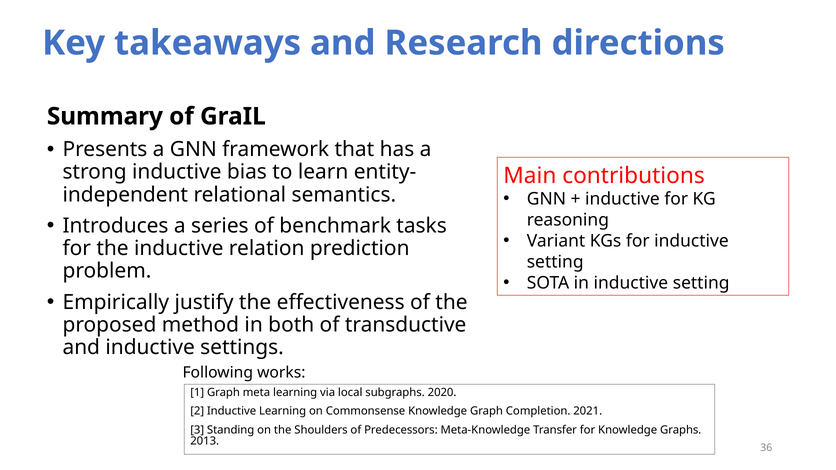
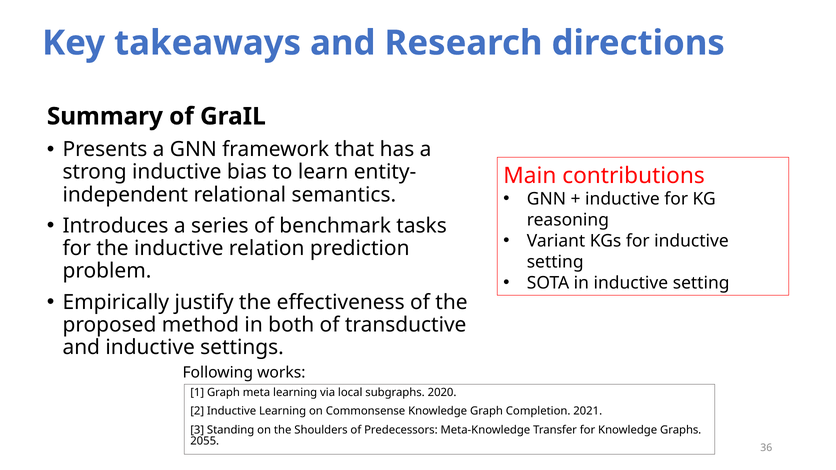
2013: 2013 -> 2055
